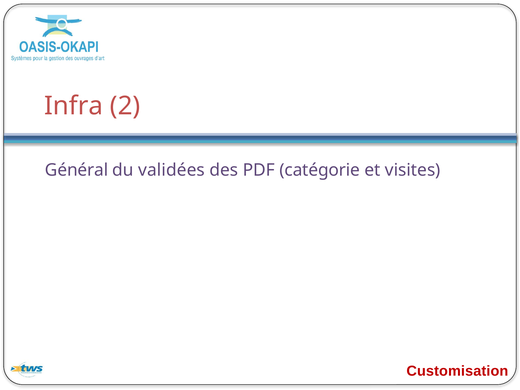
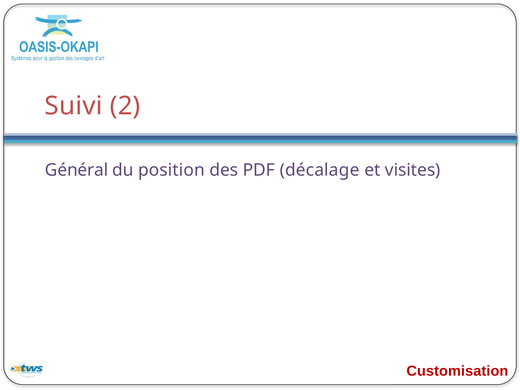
Infra: Infra -> Suivi
validées: validées -> position
catégorie: catégorie -> décalage
